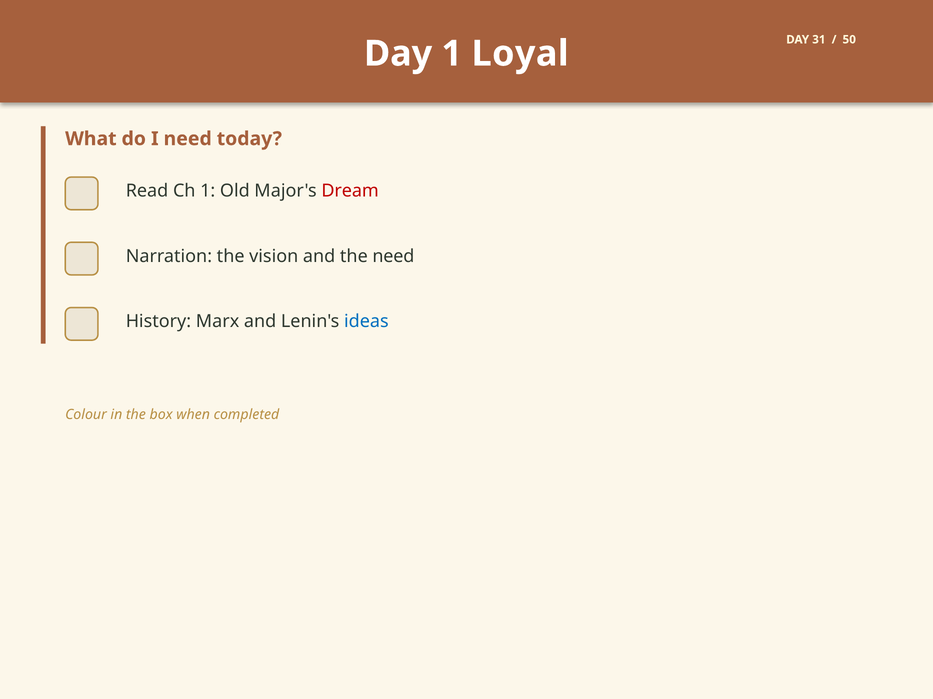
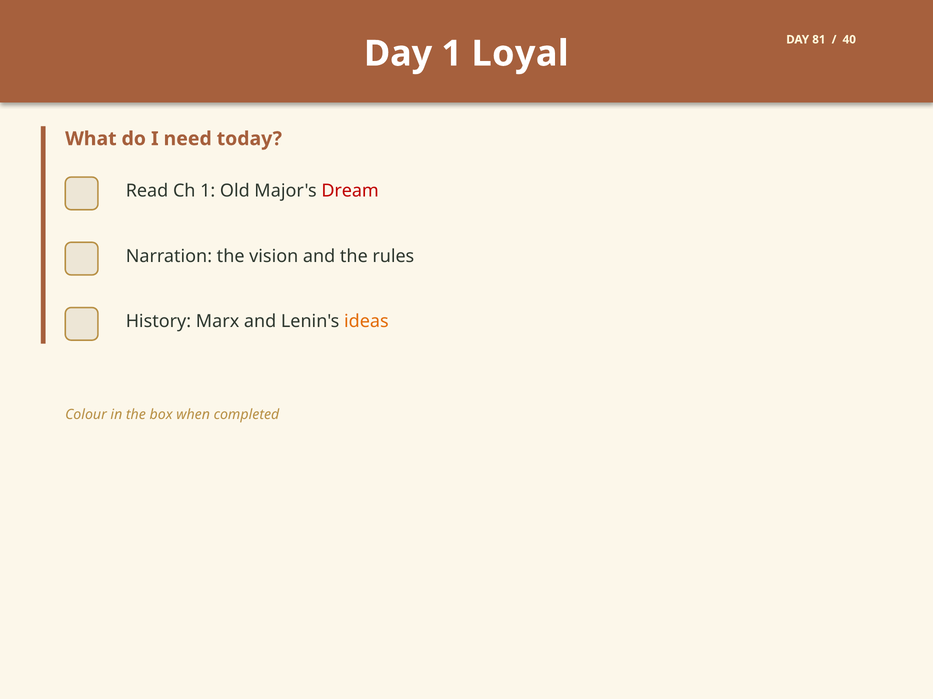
31: 31 -> 81
50: 50 -> 40
the need: need -> rules
ideas colour: blue -> orange
